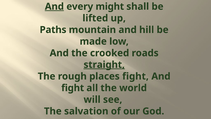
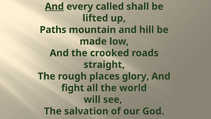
might: might -> called
straight underline: present -> none
places fight: fight -> glory
